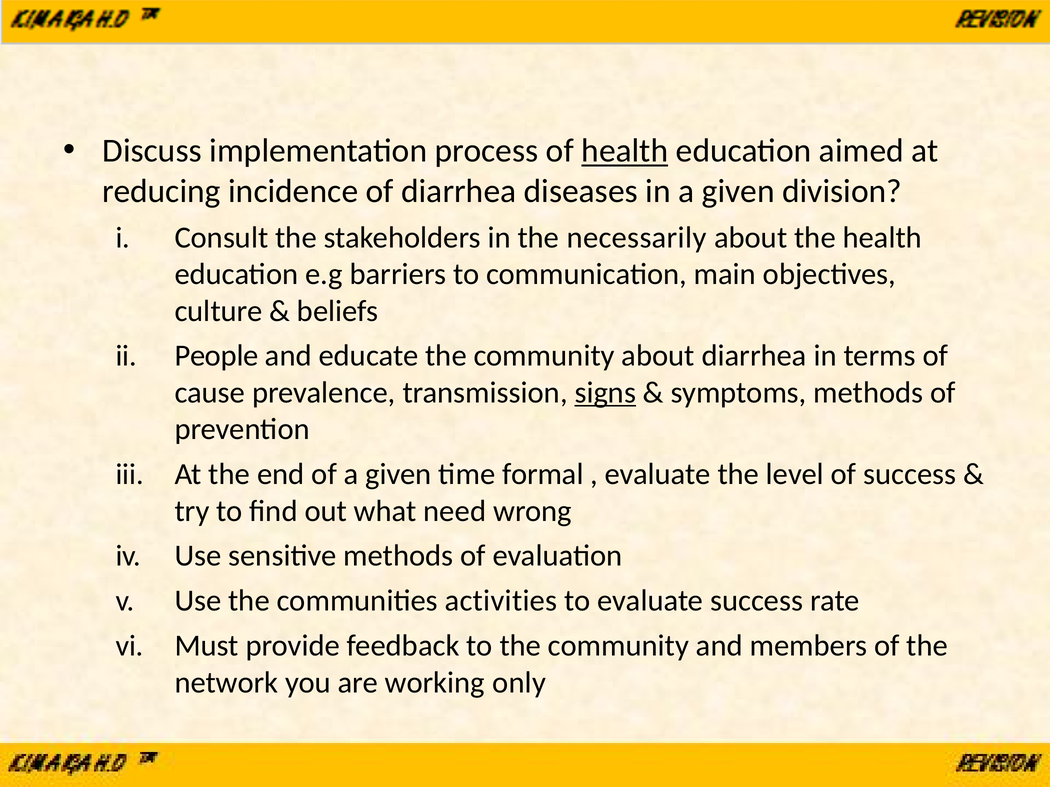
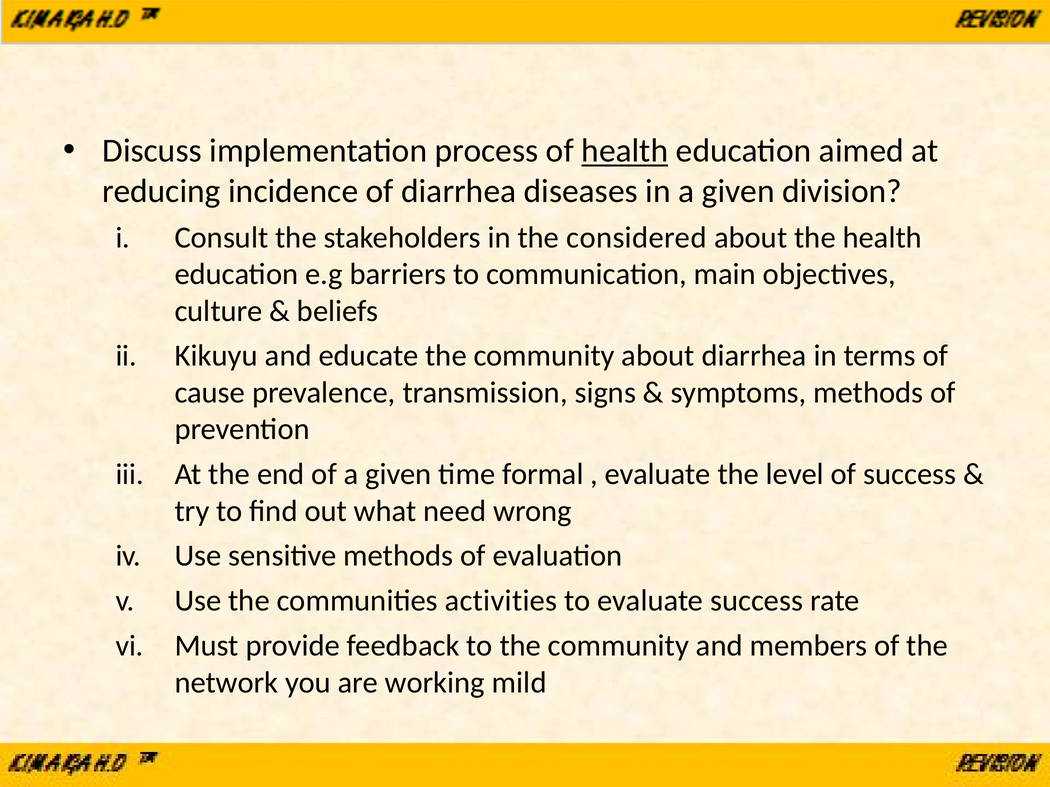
necessarily: necessarily -> considered
People: People -> Kikuyu
signs underline: present -> none
only: only -> mild
